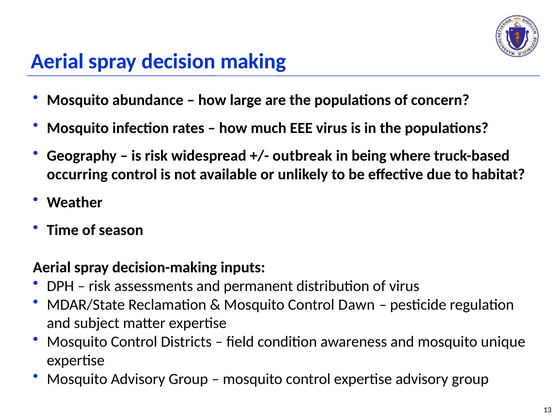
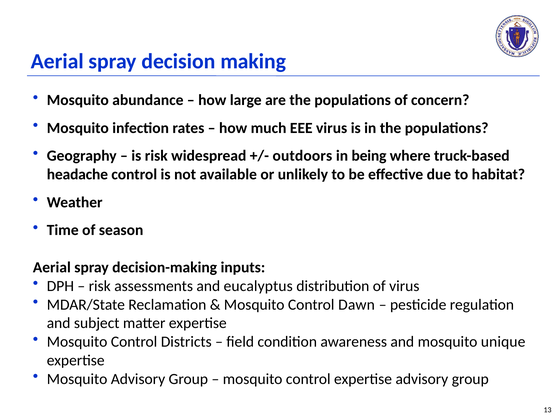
outbreak: outbreak -> outdoors
occurring: occurring -> headache
permanent: permanent -> eucalyptus
